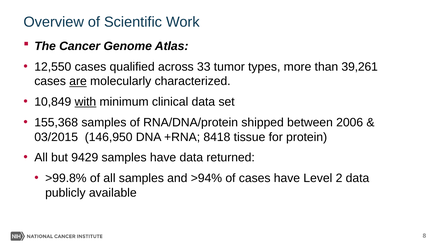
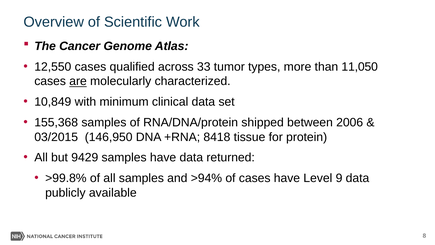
39,261: 39,261 -> 11,050
with underline: present -> none
2: 2 -> 9
